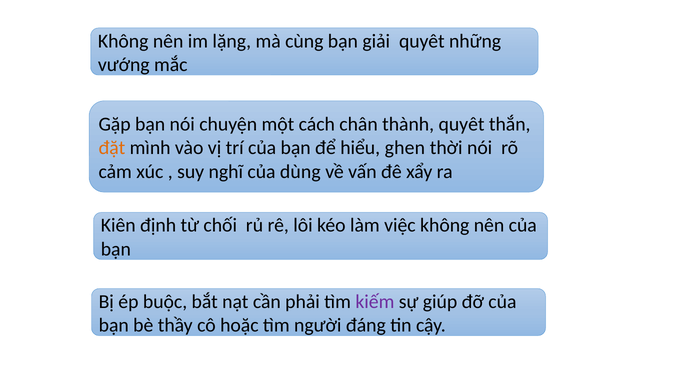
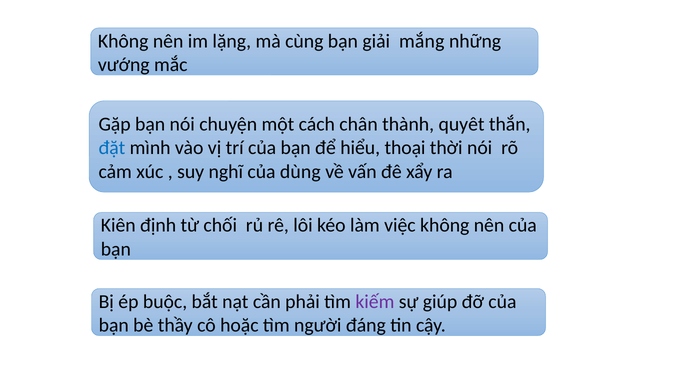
giải quyêt: quyêt -> mắng
đặt colour: orange -> blue
ghen: ghen -> thoại
